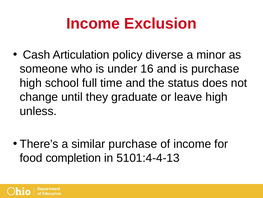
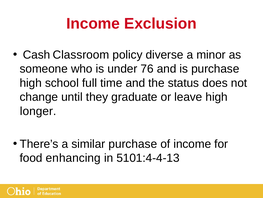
Articulation: Articulation -> Classroom
16: 16 -> 76
unless: unless -> longer
completion: completion -> enhancing
